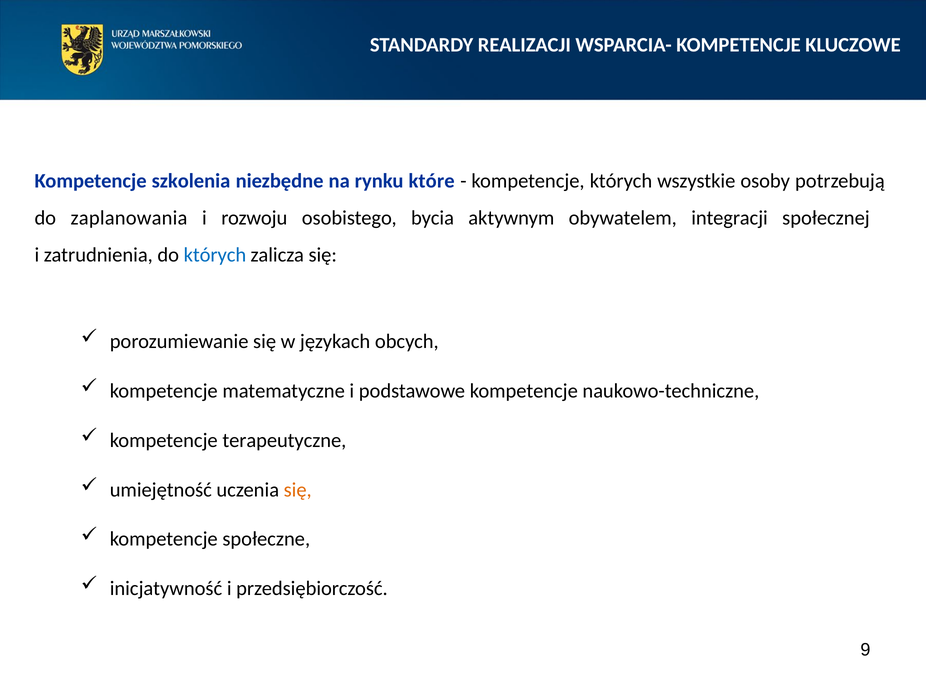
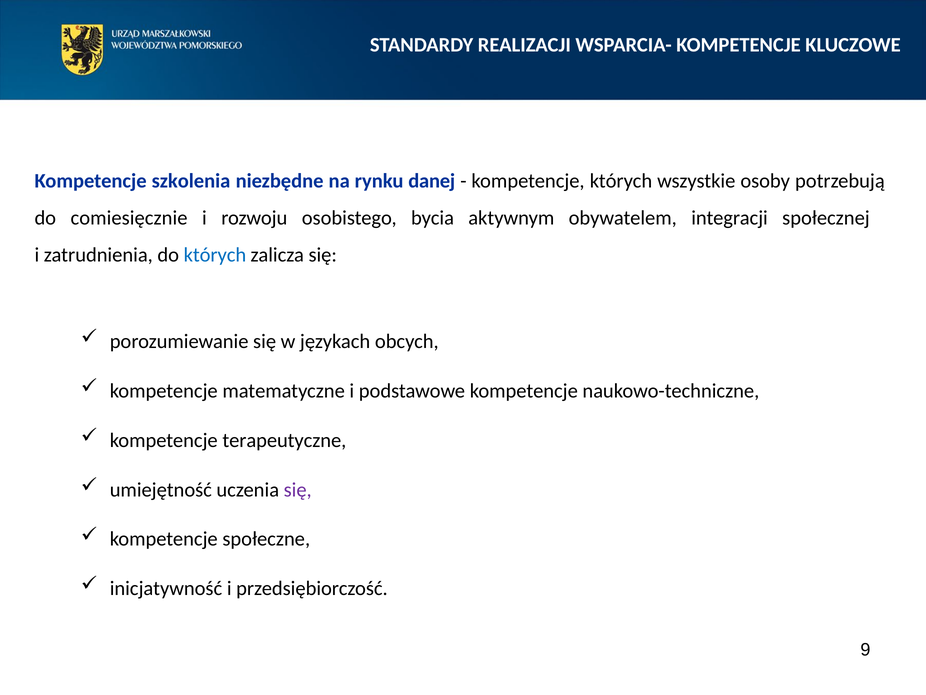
które: które -> danej
zaplanowania: zaplanowania -> comiesięcznie
się at (298, 489) colour: orange -> purple
